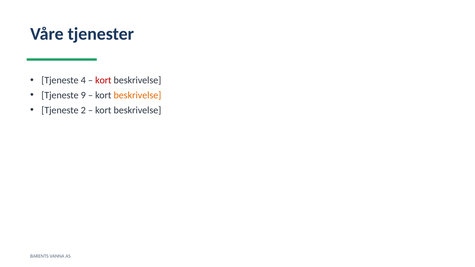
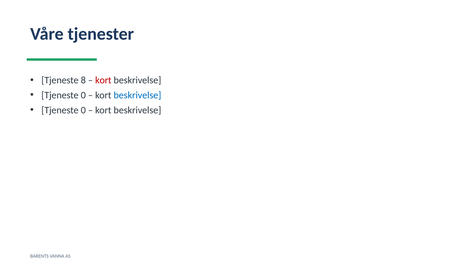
4: 4 -> 8
9 at (83, 95): 9 -> 0
beskrivelse at (137, 95) colour: orange -> blue
2 at (83, 110): 2 -> 0
